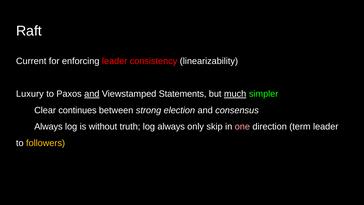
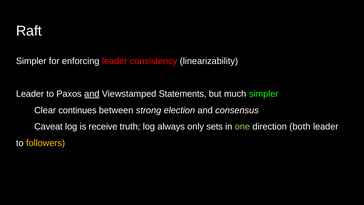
Current at (31, 61): Current -> Simpler
Luxury at (30, 94): Luxury -> Leader
much underline: present -> none
Always at (48, 127): Always -> Caveat
without: without -> receive
skip: skip -> sets
one colour: pink -> light green
term: term -> both
